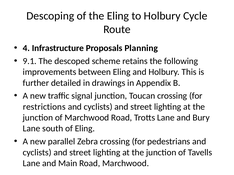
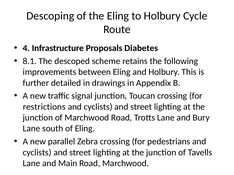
Planning: Planning -> Diabetes
9.1: 9.1 -> 8.1
